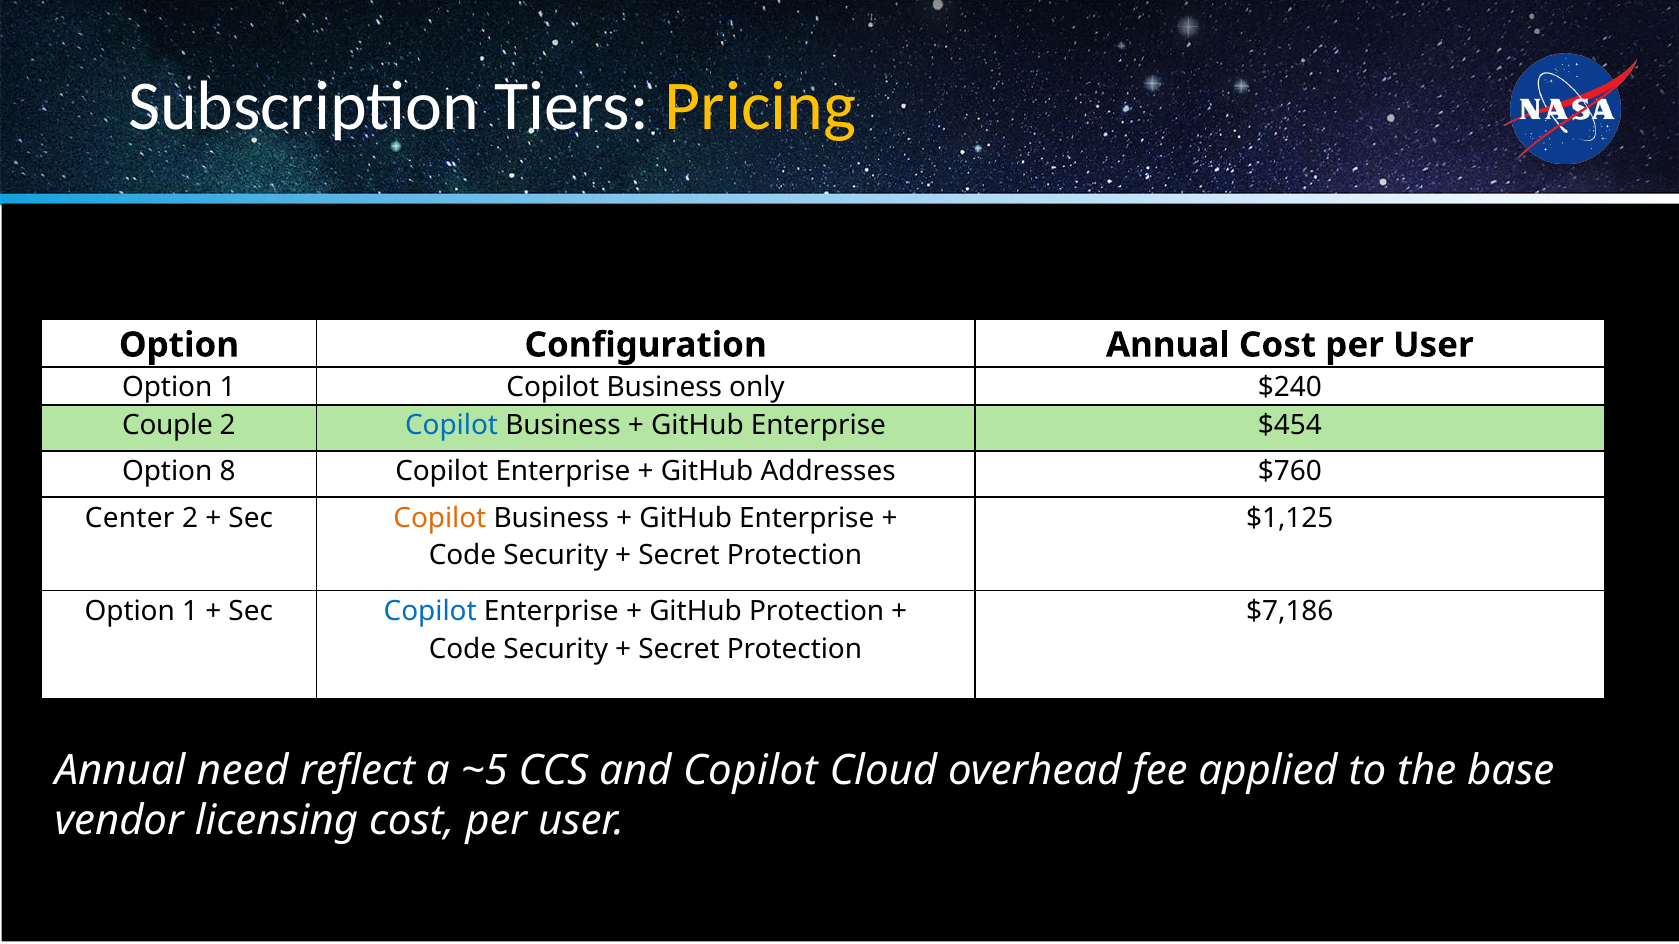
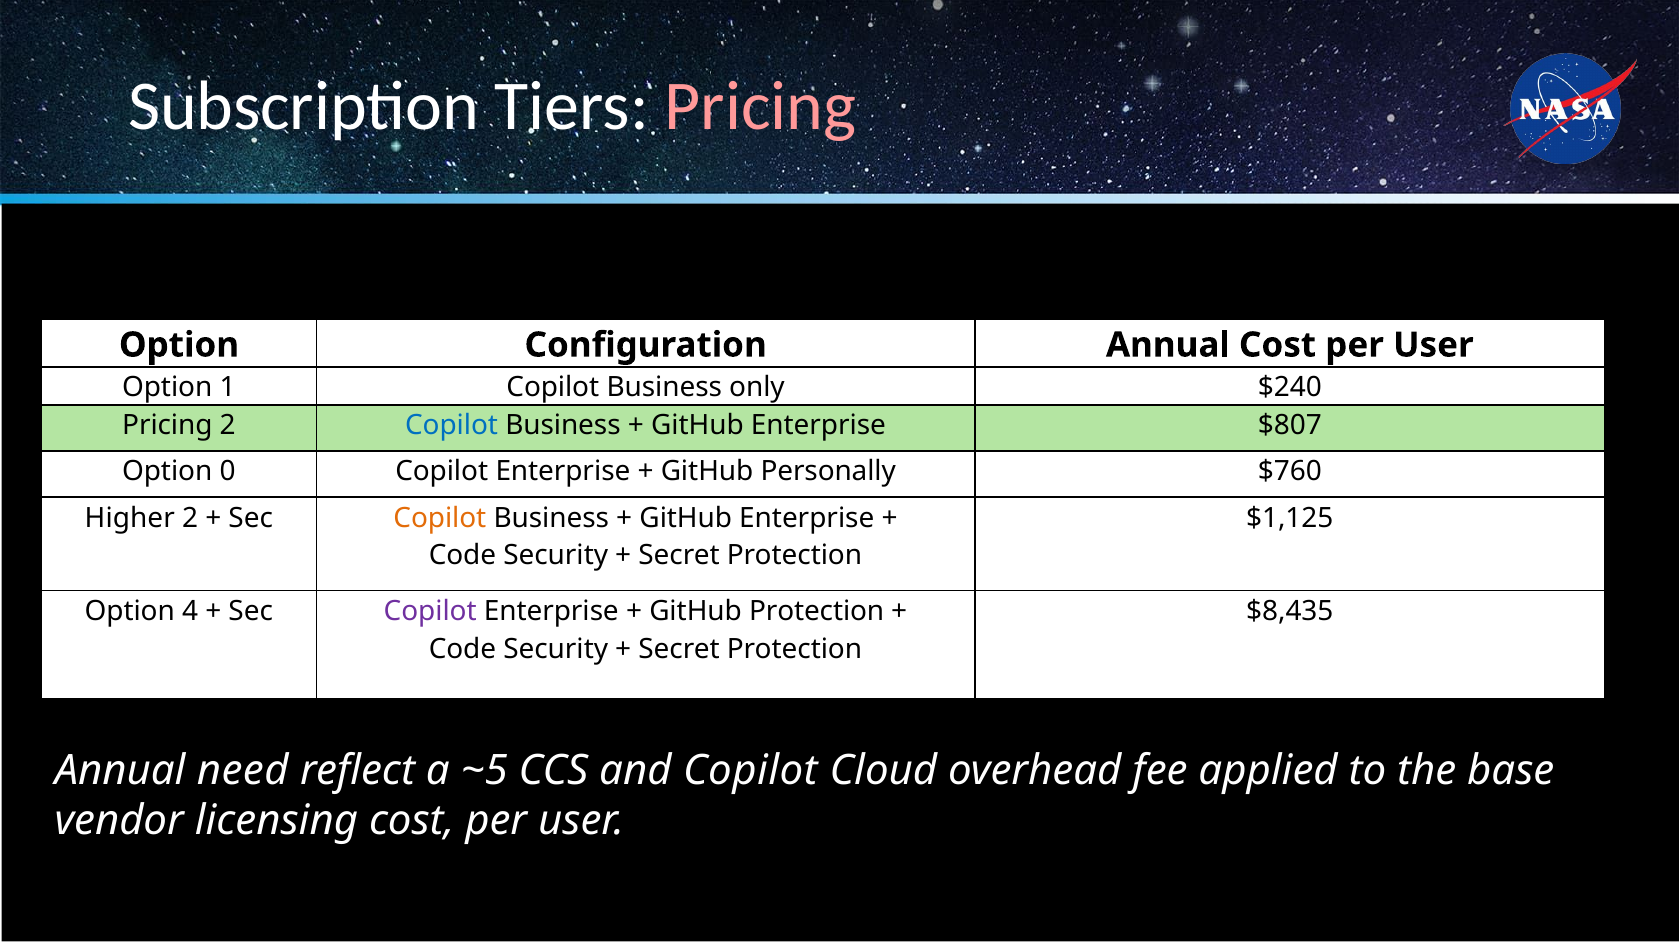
Pricing at (760, 106) colour: yellow -> pink
Couple at (167, 426): Couple -> Pricing
$454: $454 -> $807
8: 8 -> 0
Addresses: Addresses -> Personally
Center: Center -> Higher
1 at (190, 612): 1 -> 4
Copilot at (430, 612) colour: blue -> purple
$7,186: $7,186 -> $8,435
